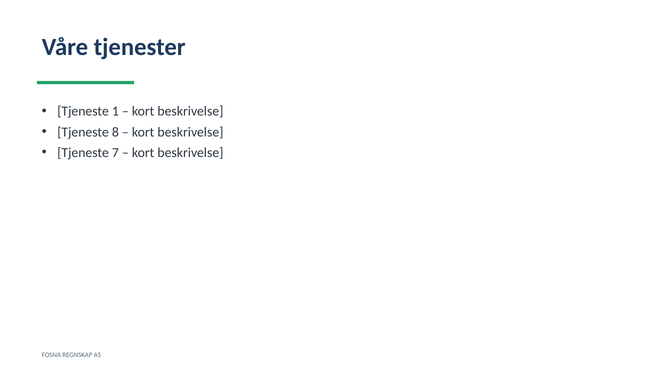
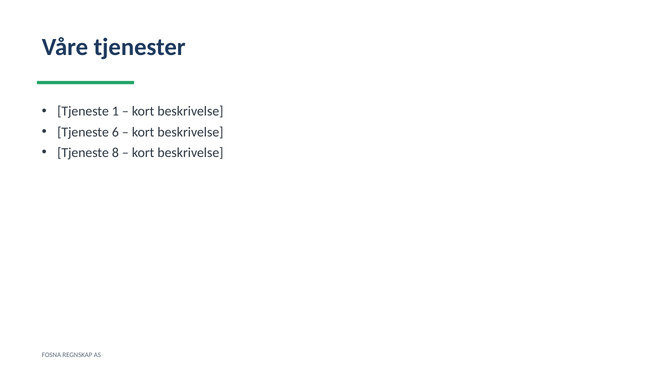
8: 8 -> 6
7: 7 -> 8
